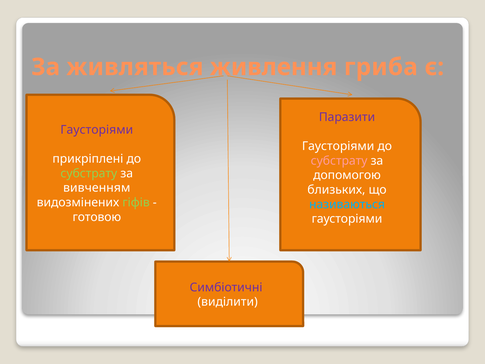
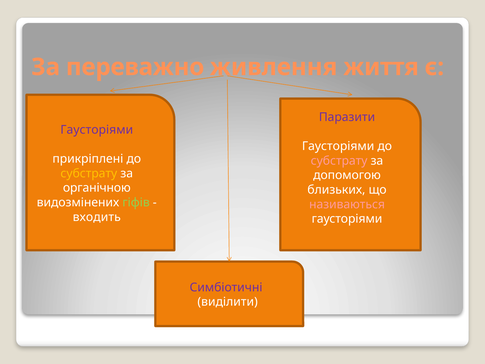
живляться: живляться -> переважно
гриба: гриба -> життя
субстрату at (89, 173) colour: light green -> yellow
вивченням: вивченням -> органічною
називаються colour: light blue -> pink
готовою: готовою -> входить
